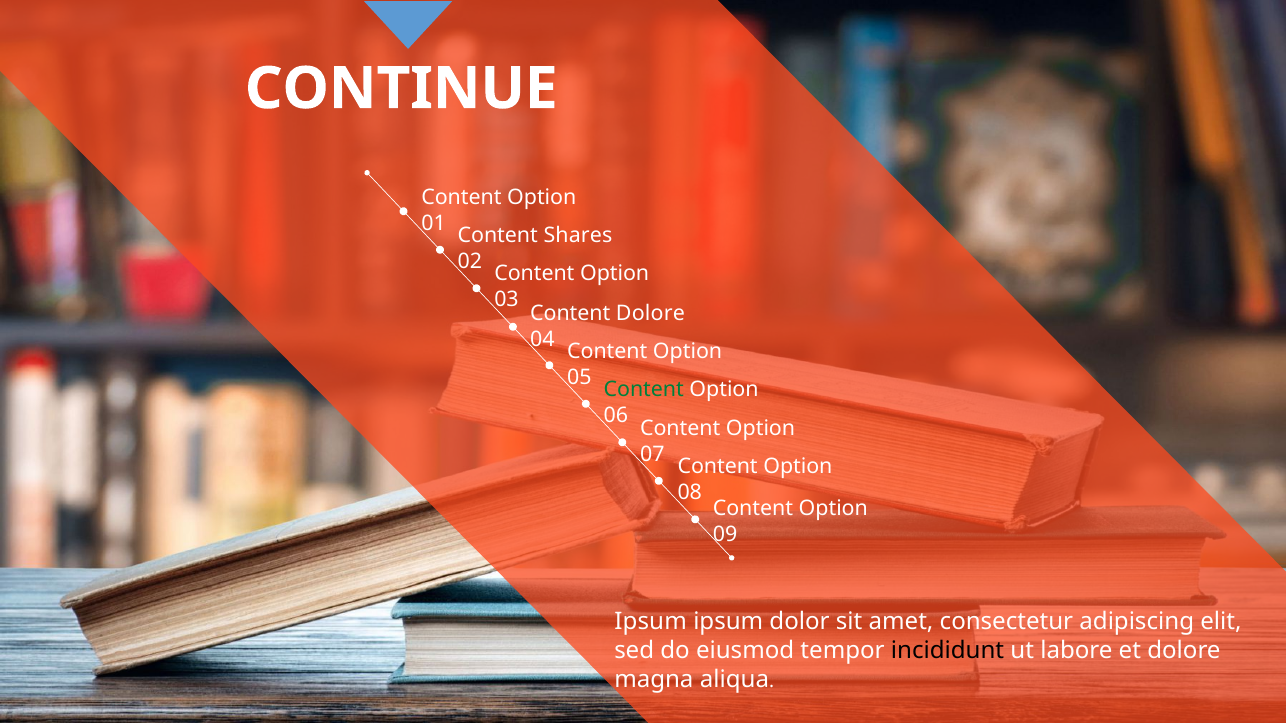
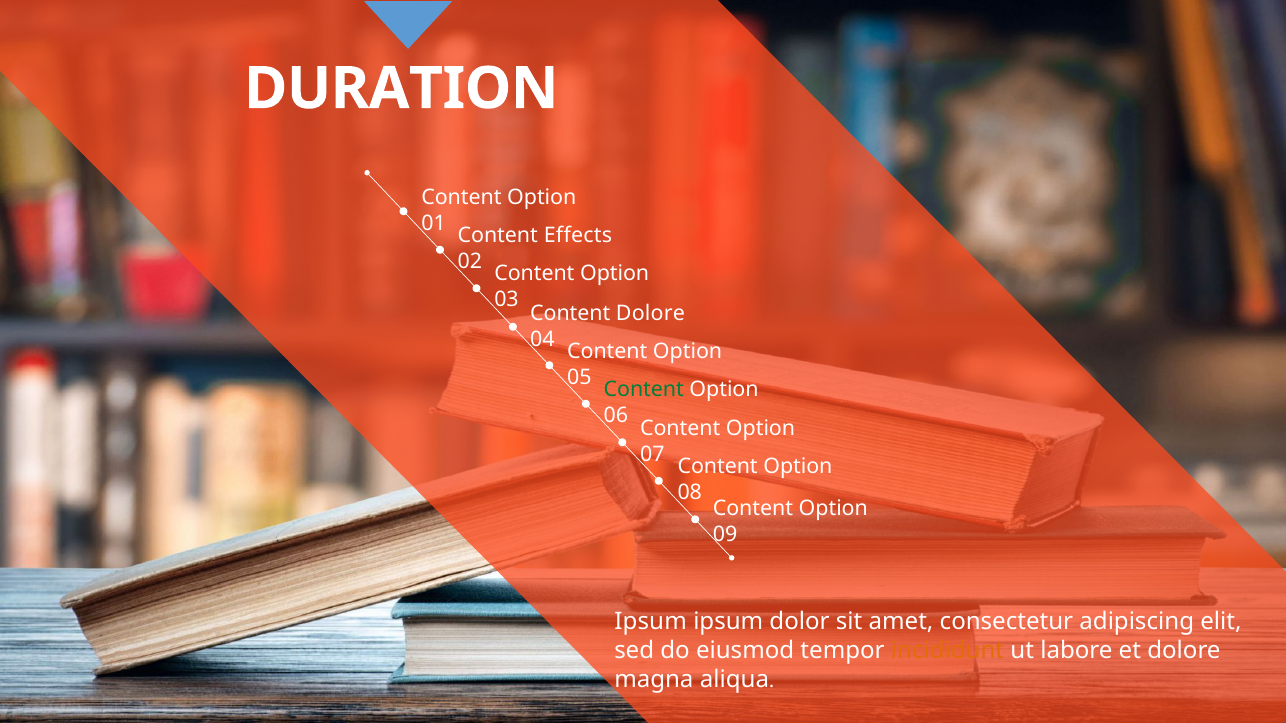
CONTINUE: CONTINUE -> DURATION
Shares: Shares -> Effects
incididunt colour: black -> orange
